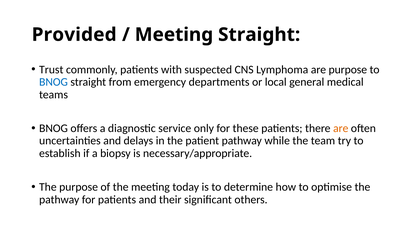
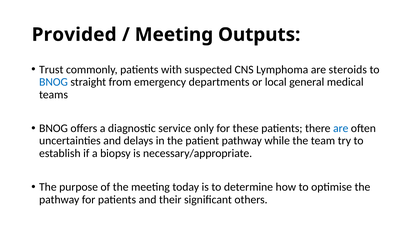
Meeting Straight: Straight -> Outputs
are purpose: purpose -> steroids
are at (341, 128) colour: orange -> blue
